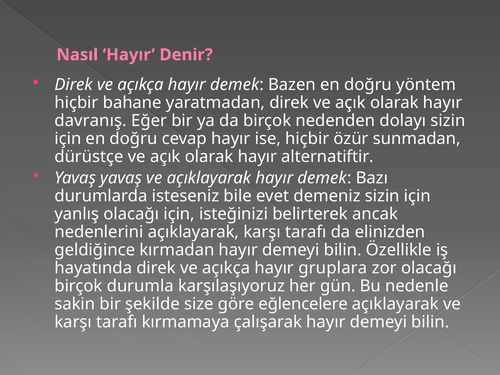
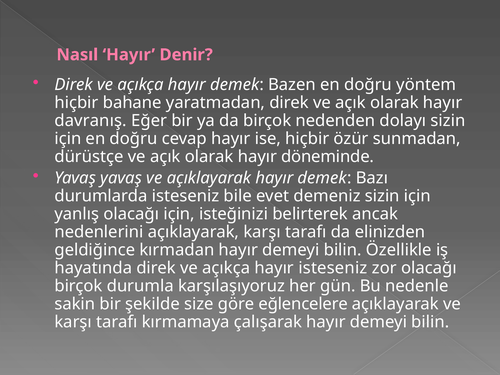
alternatiftir: alternatiftir -> döneminde
hayır gruplara: gruplara -> isteseniz
